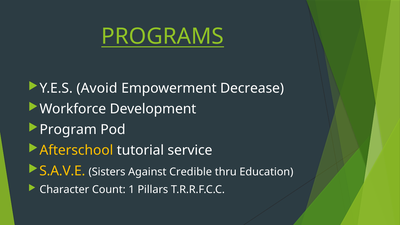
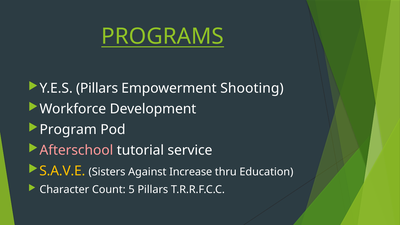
Y.E.S Avoid: Avoid -> Pillars
Decrease: Decrease -> Shooting
Afterschool colour: yellow -> pink
Credible: Credible -> Increase
1: 1 -> 5
